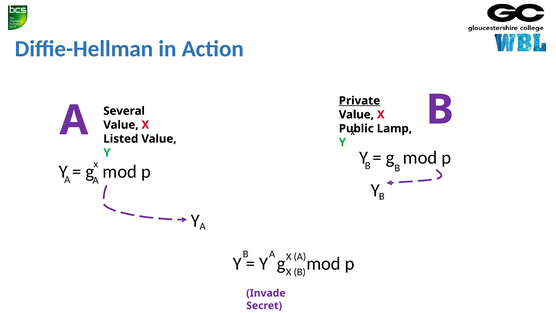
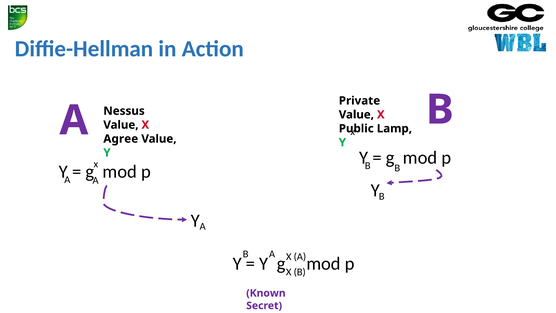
Private underline: present -> none
Several: Several -> Nessus
Listed: Listed -> Agree
Invade: Invade -> Known
